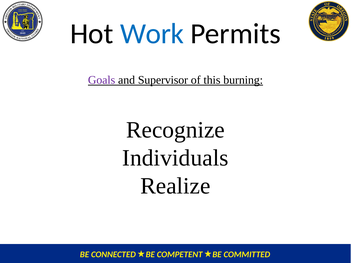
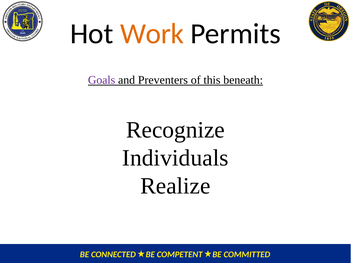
Work colour: blue -> orange
Supervisor: Supervisor -> Preventers
burning: burning -> beneath
